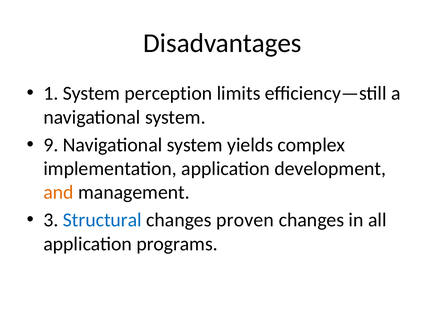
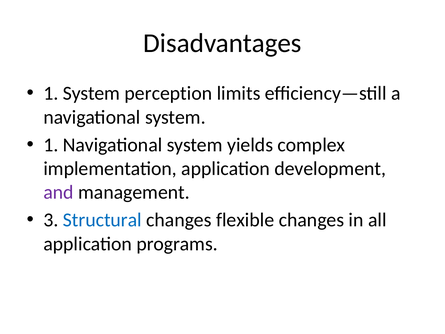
9 at (51, 145): 9 -> 1
and colour: orange -> purple
proven: proven -> flexible
